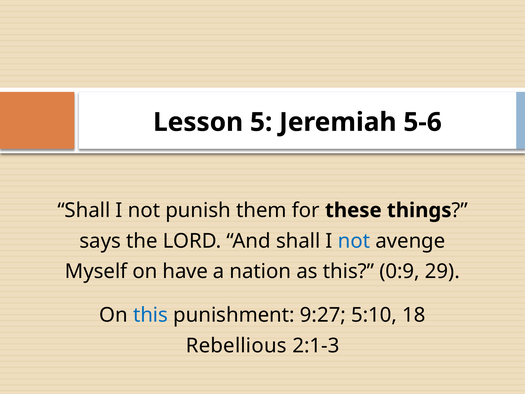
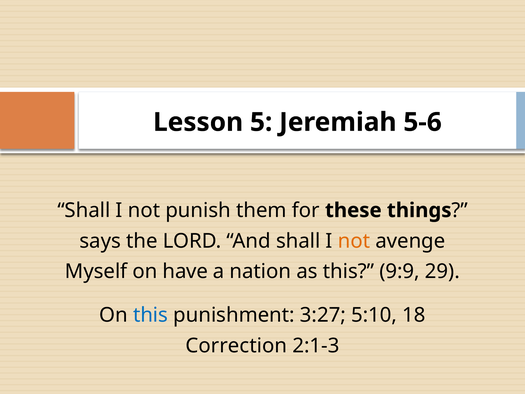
not at (354, 241) colour: blue -> orange
0:9: 0:9 -> 9:9
9:27: 9:27 -> 3:27
Rebellious: Rebellious -> Correction
